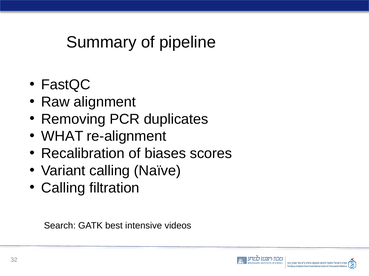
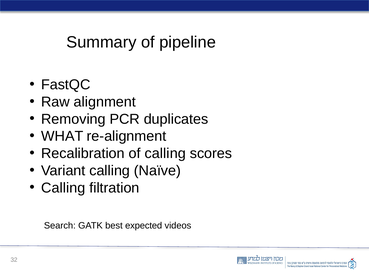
of biases: biases -> calling
intensive: intensive -> expected
